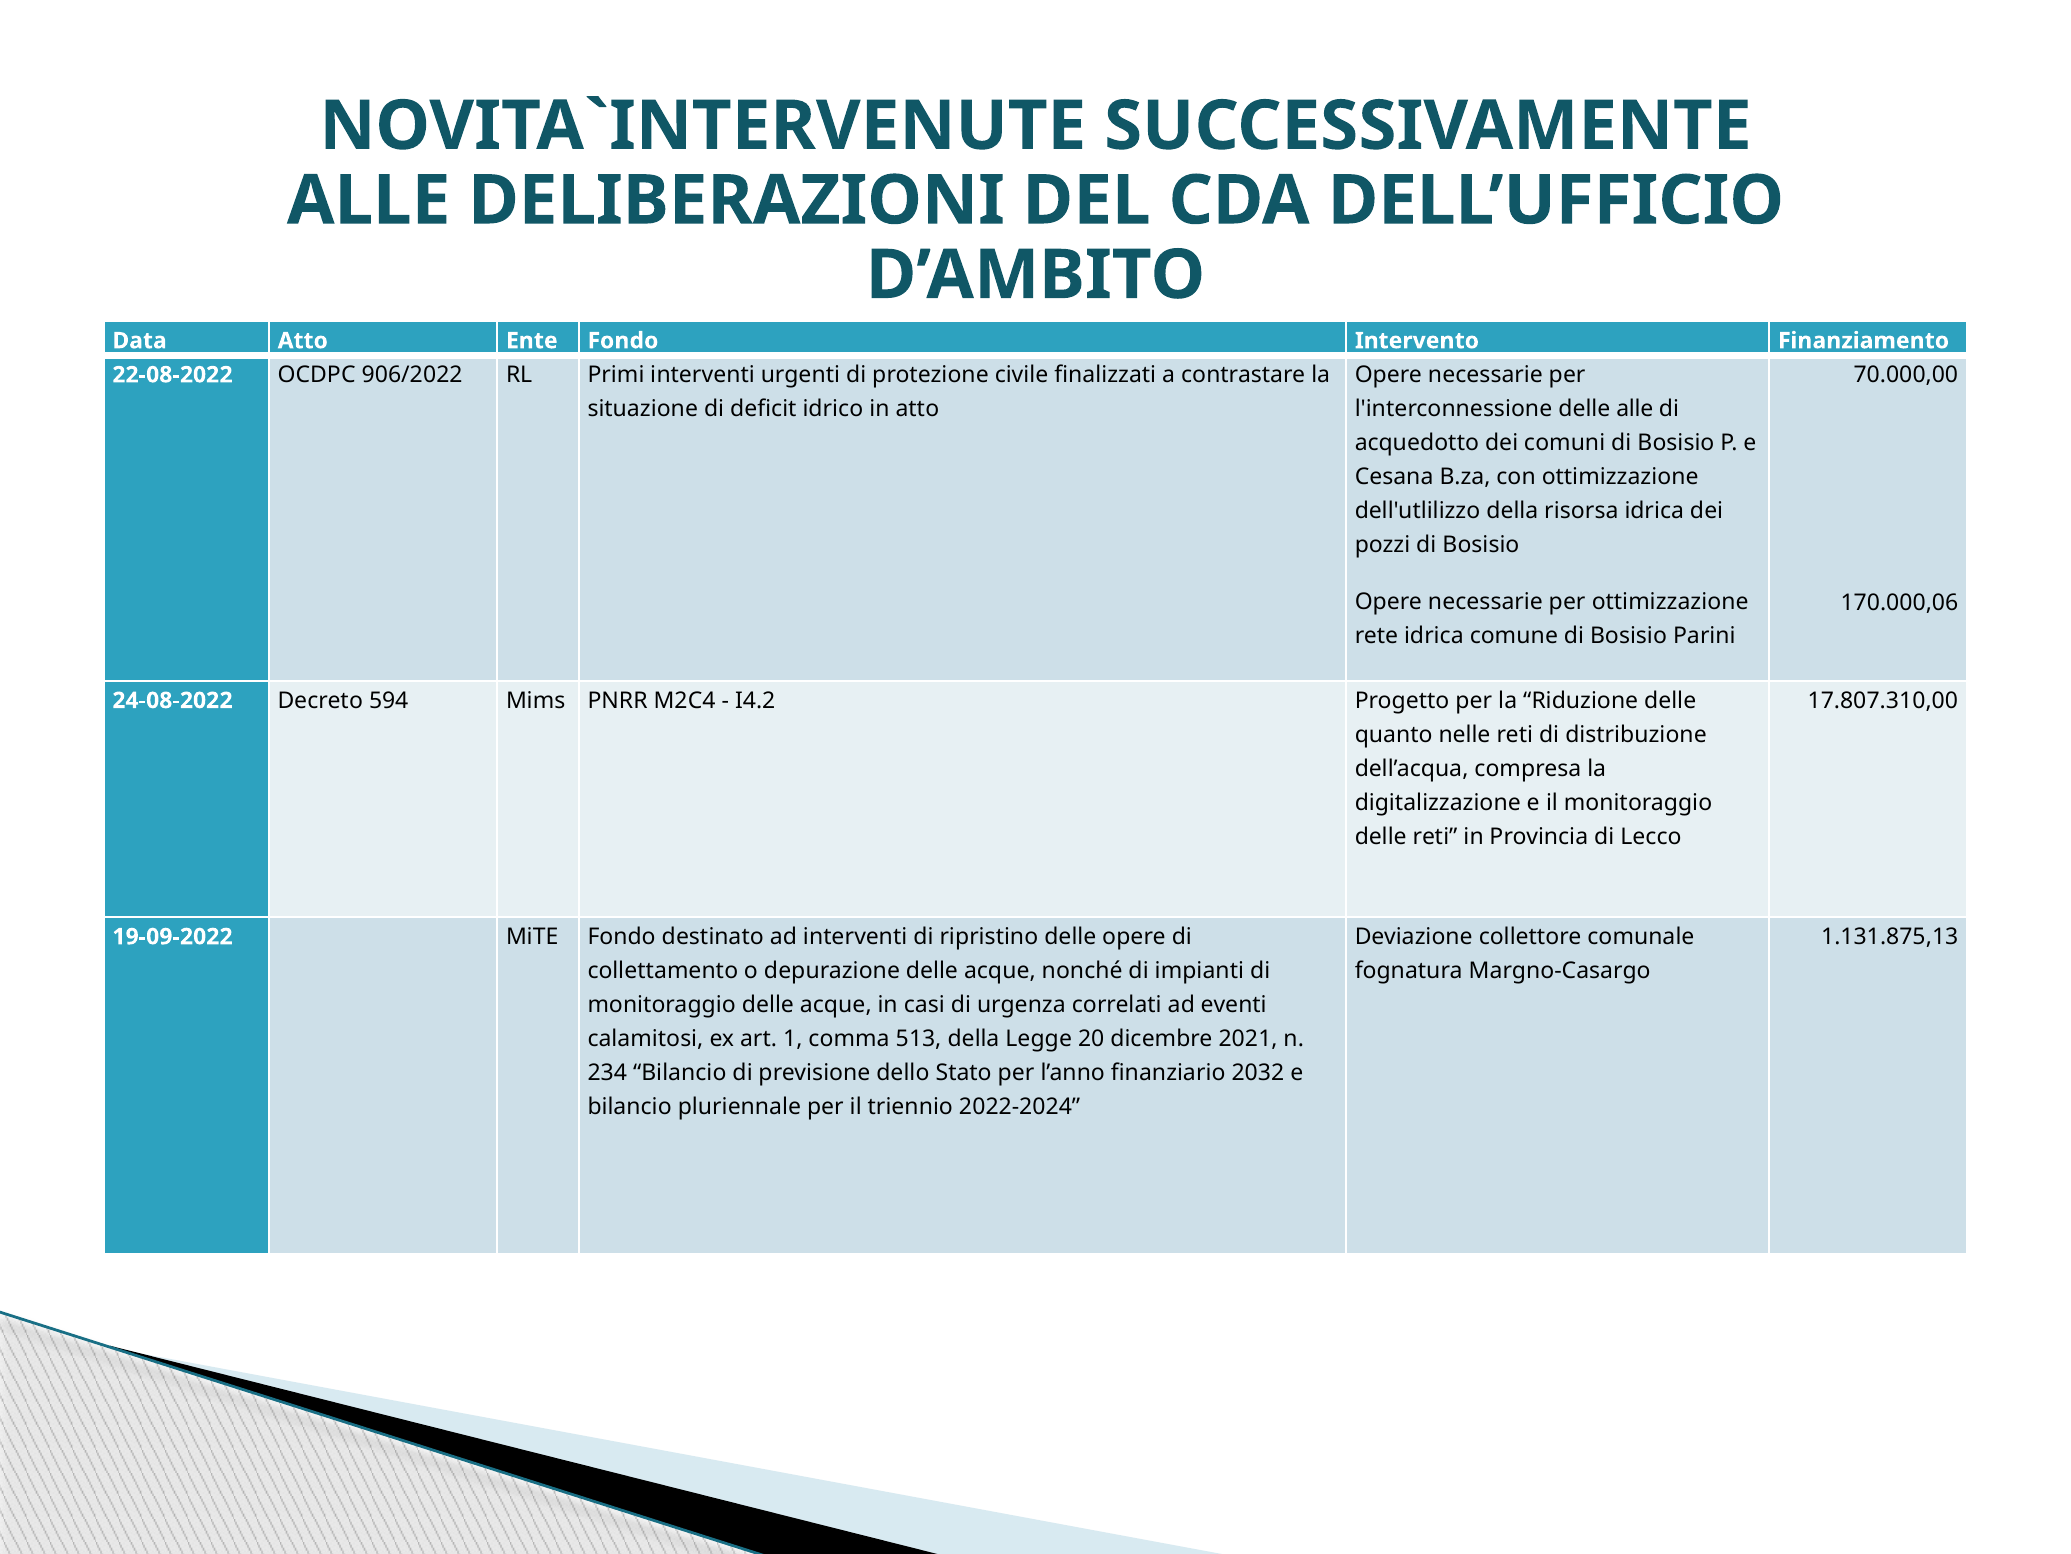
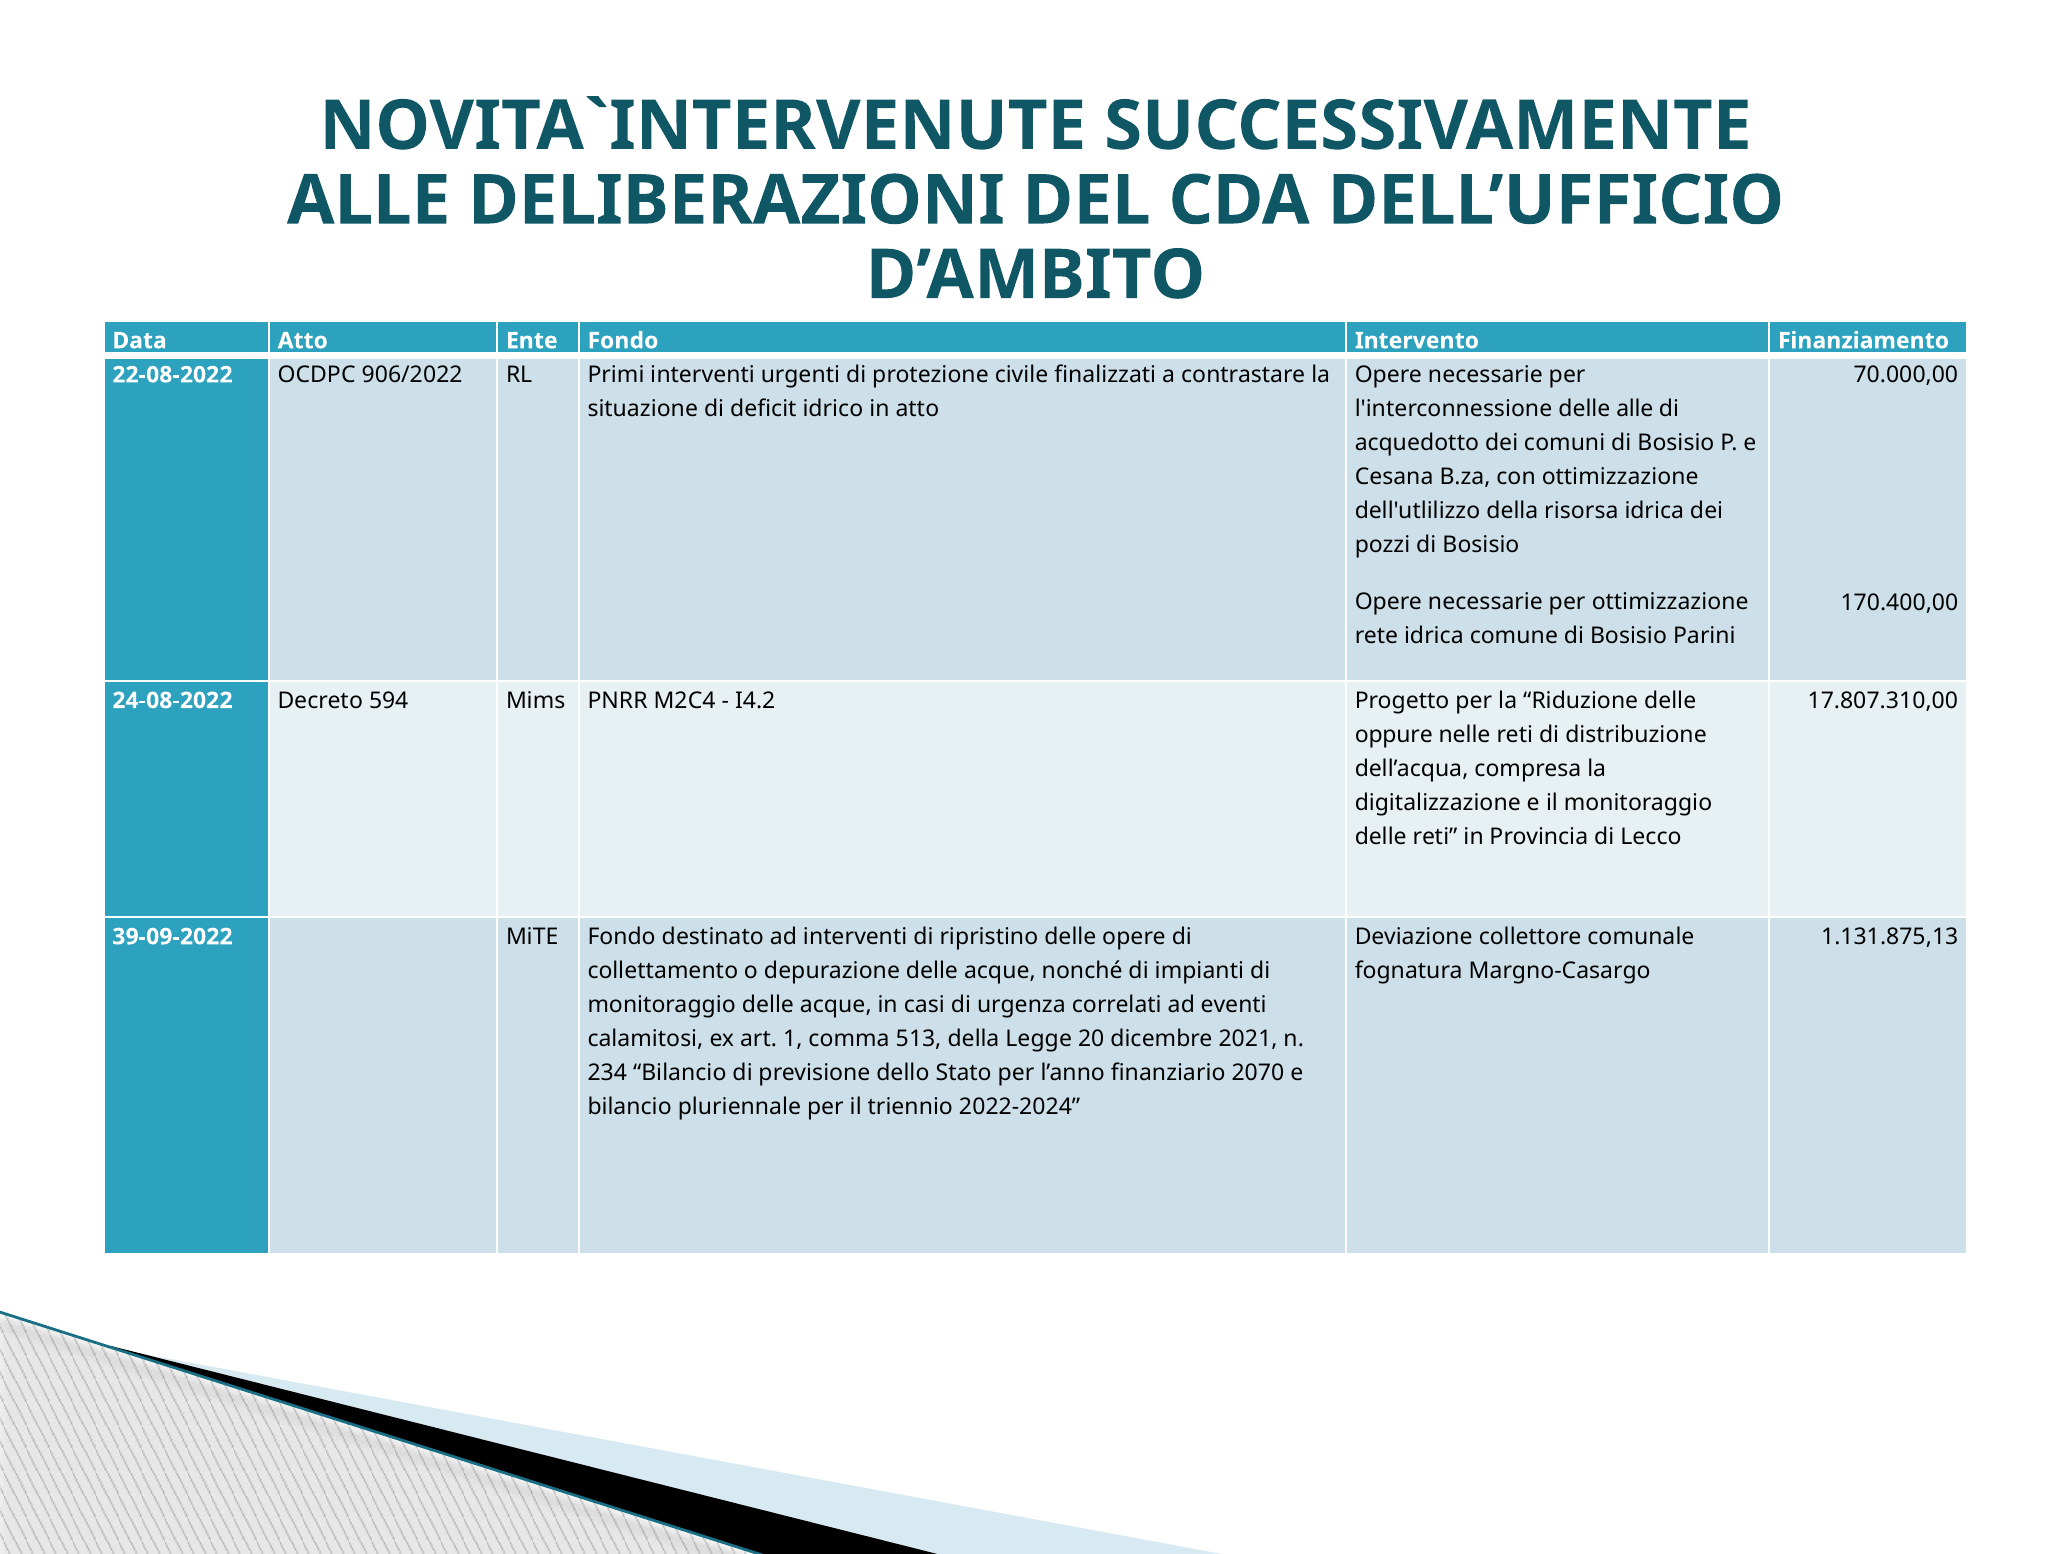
170.000,06: 170.000,06 -> 170.400,00
quanto: quanto -> oppure
19-09-2022: 19-09-2022 -> 39-09-2022
2032: 2032 -> 2070
